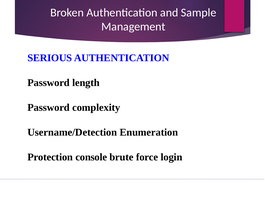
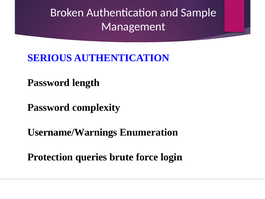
Username/Detection: Username/Detection -> Username/Warnings
console: console -> queries
